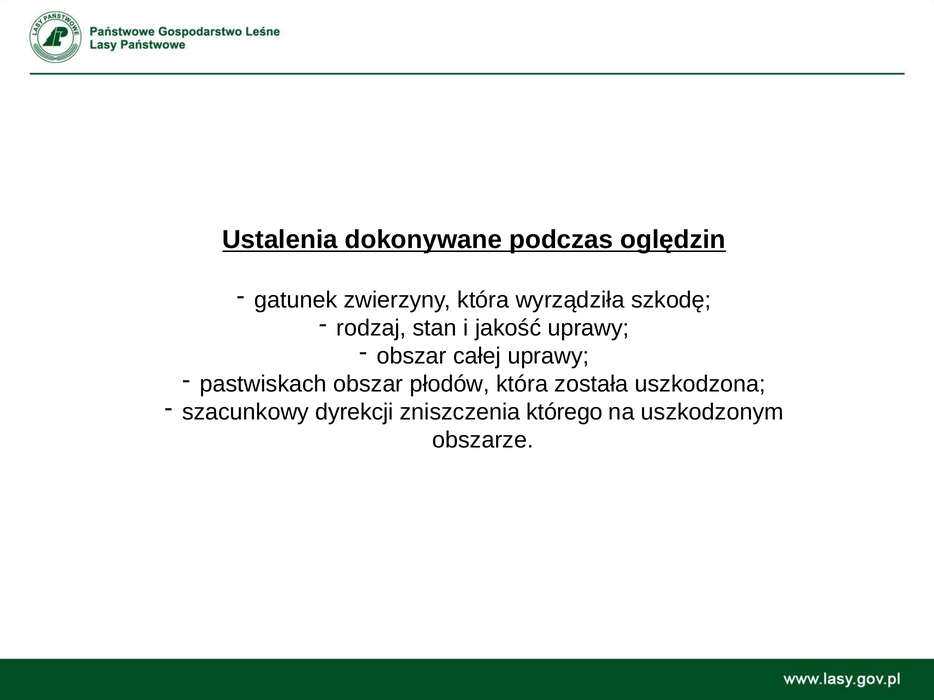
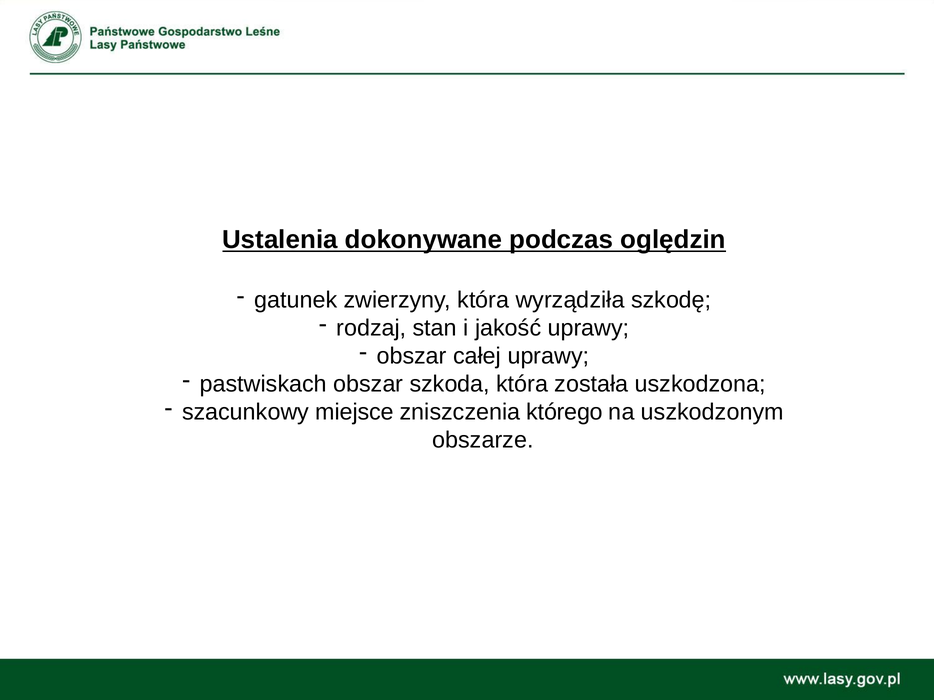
płodów: płodów -> szkoda
dyrekcji: dyrekcji -> miejsce
